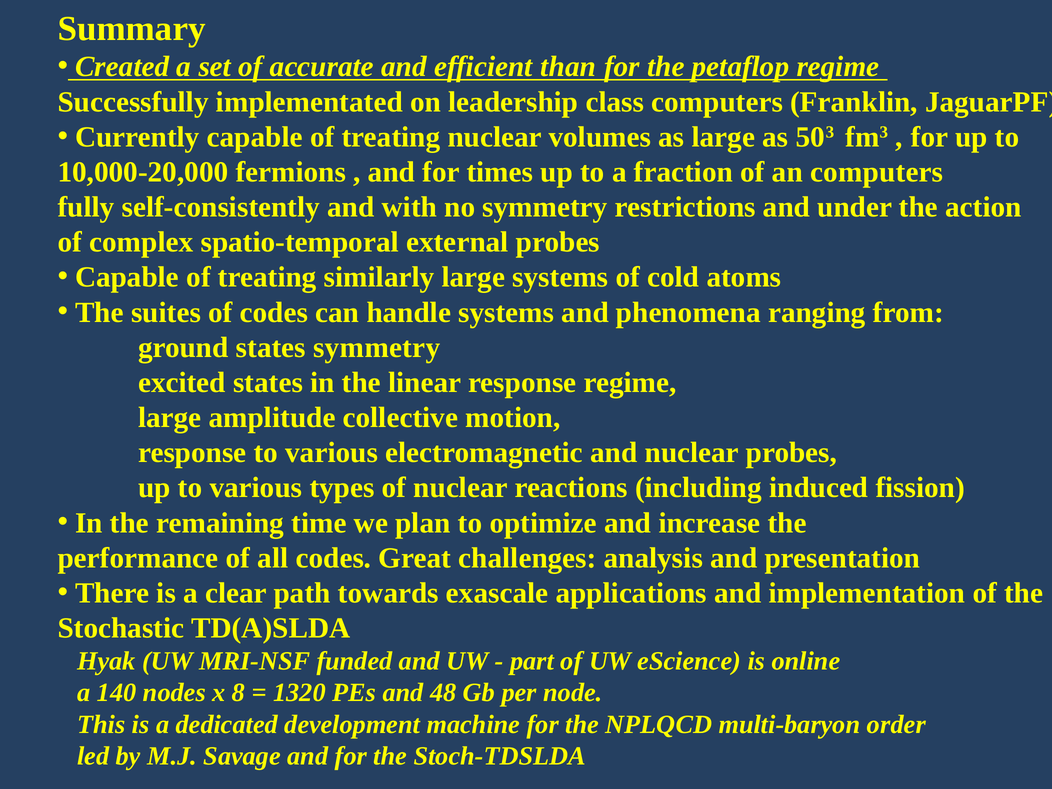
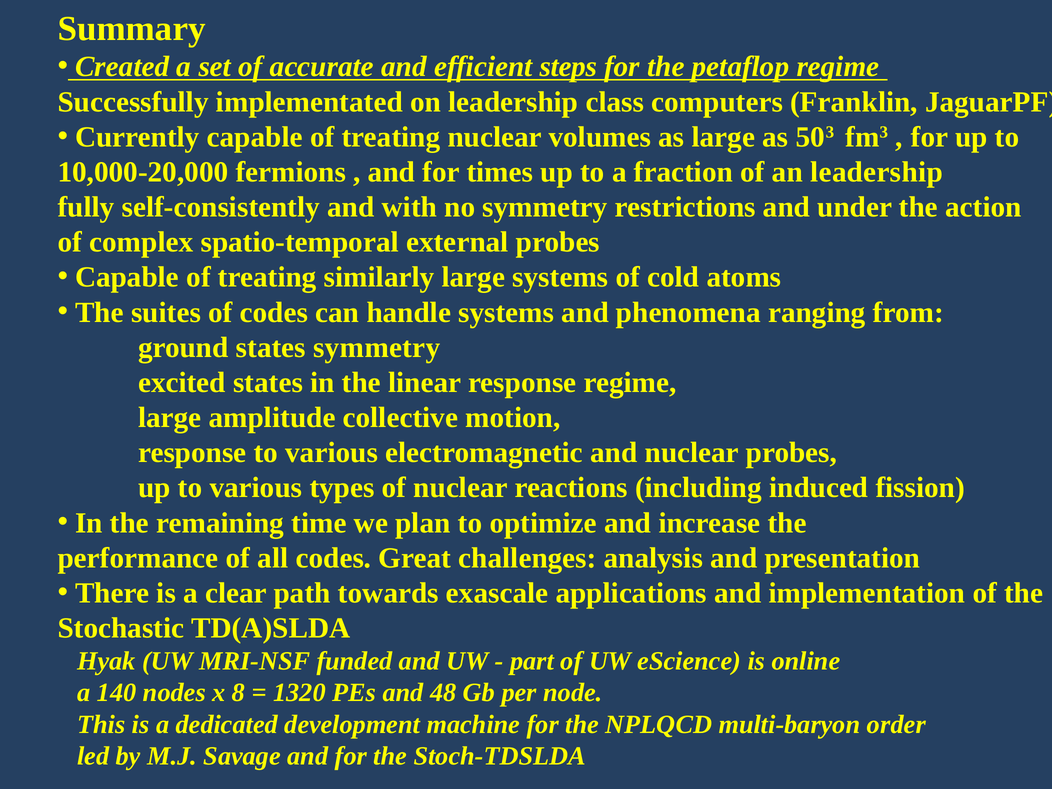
than: than -> steps
an computers: computers -> leadership
